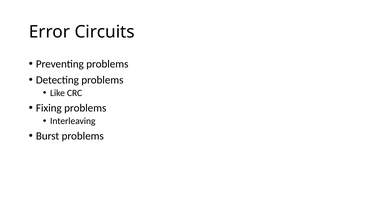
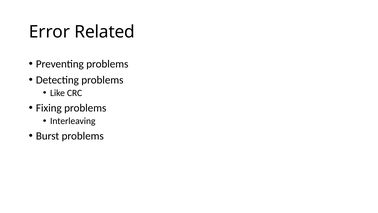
Circuits: Circuits -> Related
